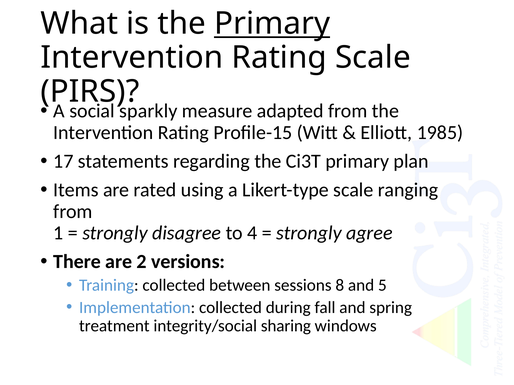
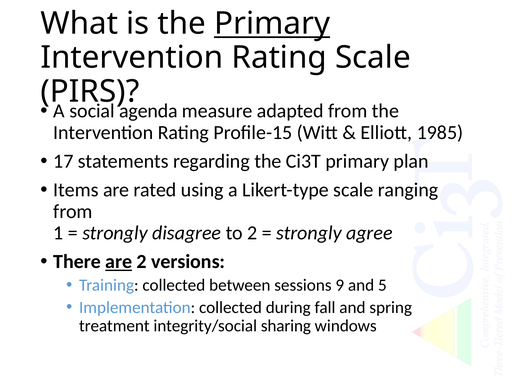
sparkly: sparkly -> agenda
to 4: 4 -> 2
are at (119, 262) underline: none -> present
8: 8 -> 9
